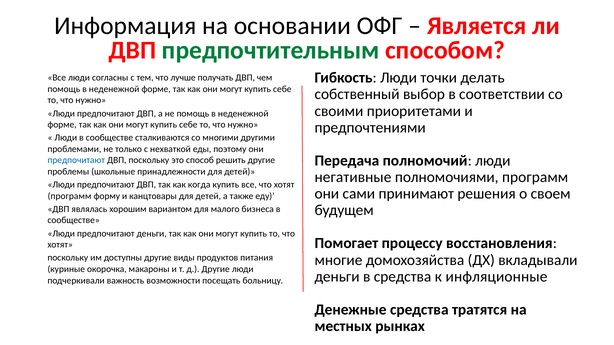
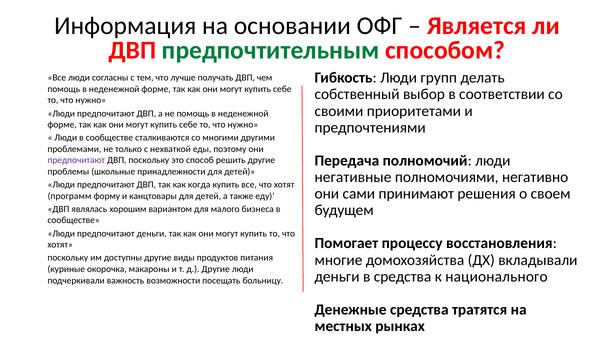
точки: точки -> групп
предпочитают at (76, 161) colour: blue -> purple
полномочиями программ: программ -> негативно
инфляционные: инфляционные -> национального
